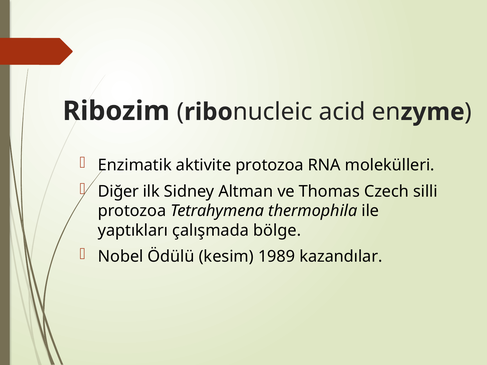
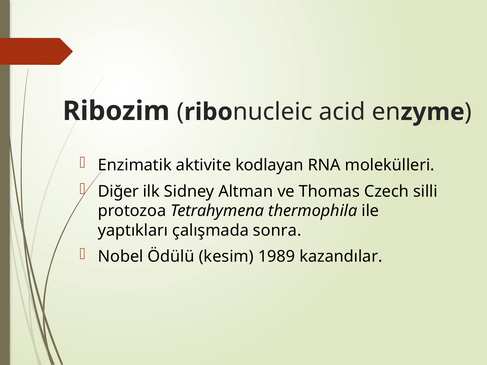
aktivite protozoa: protozoa -> kodlayan
bölge: bölge -> sonra
